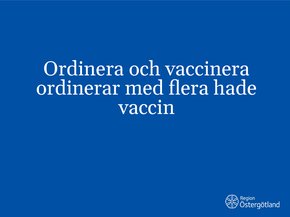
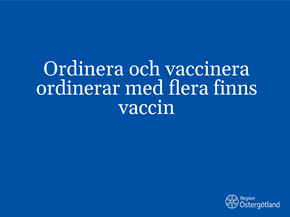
hade: hade -> finns
